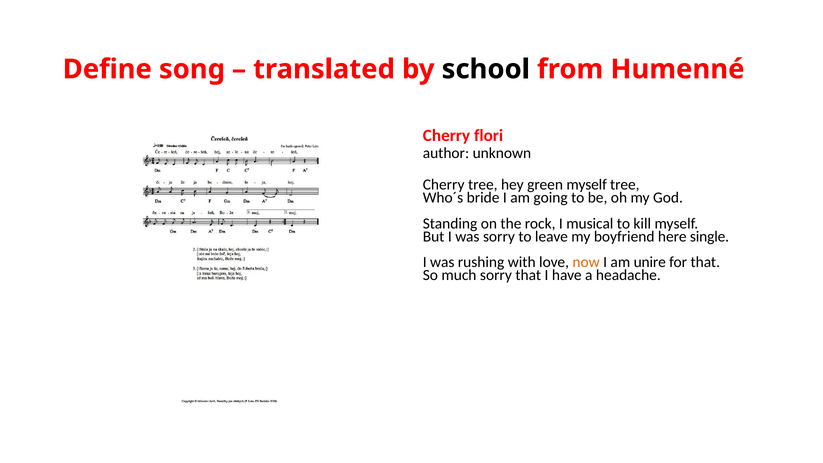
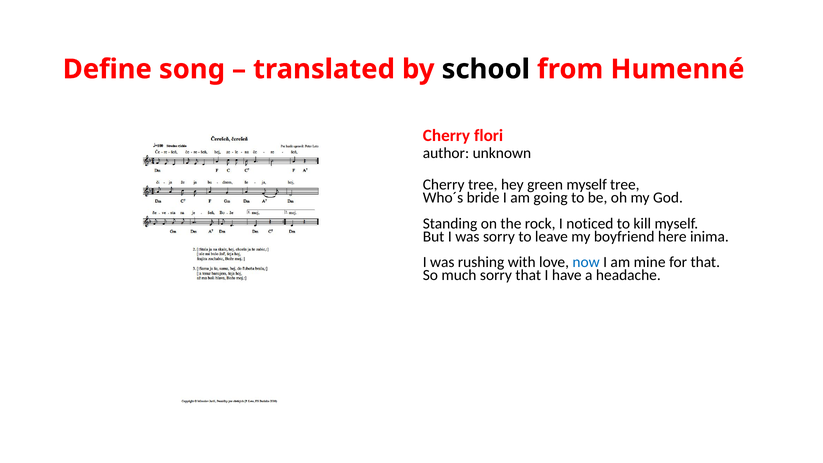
musical: musical -> noticed
single: single -> inima
now colour: orange -> blue
unire: unire -> mine
